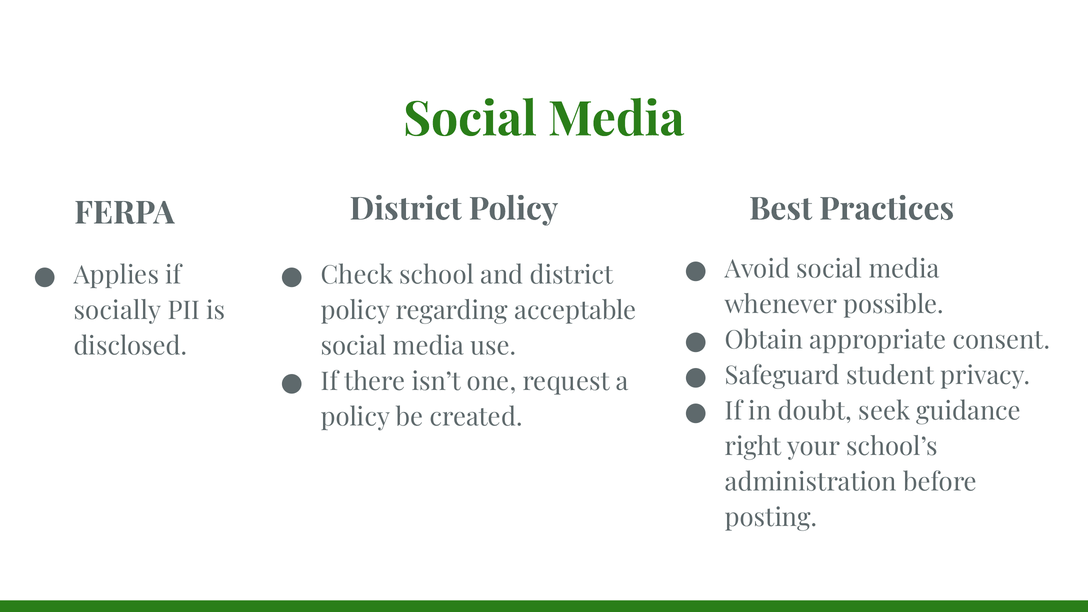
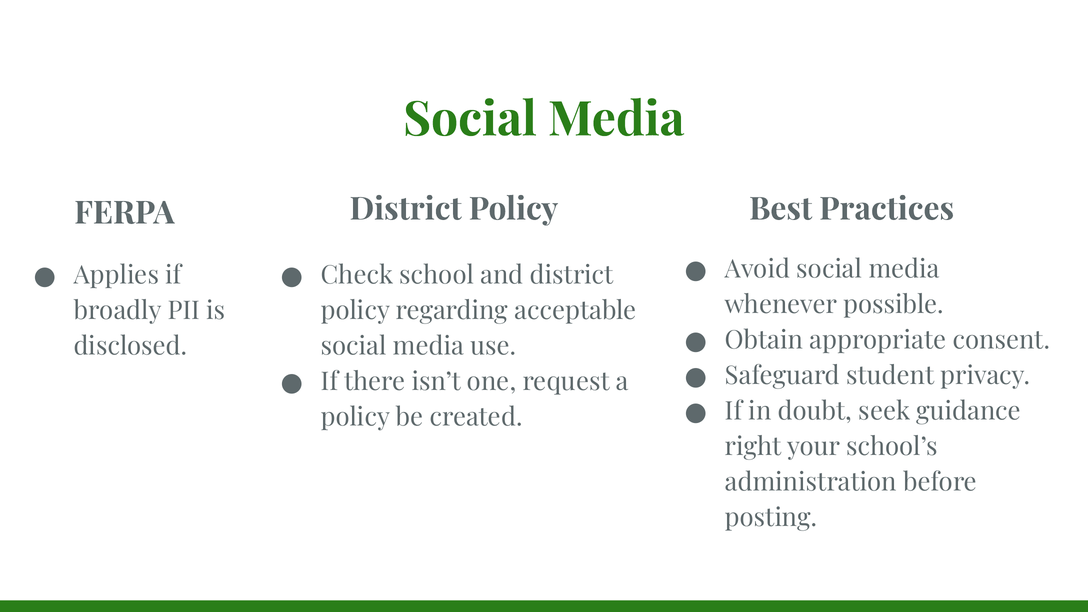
socially: socially -> broadly
